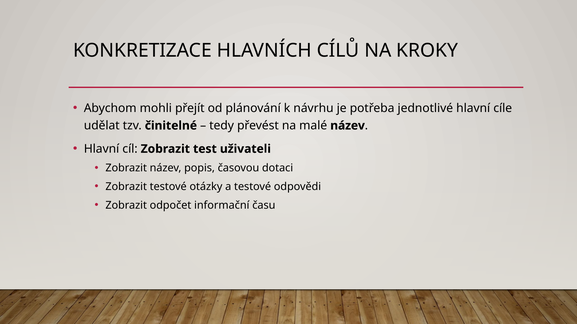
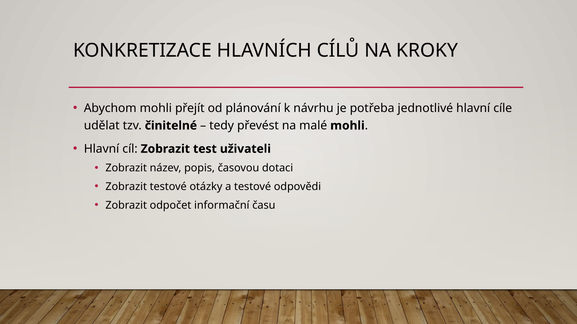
malé název: název -> mohli
